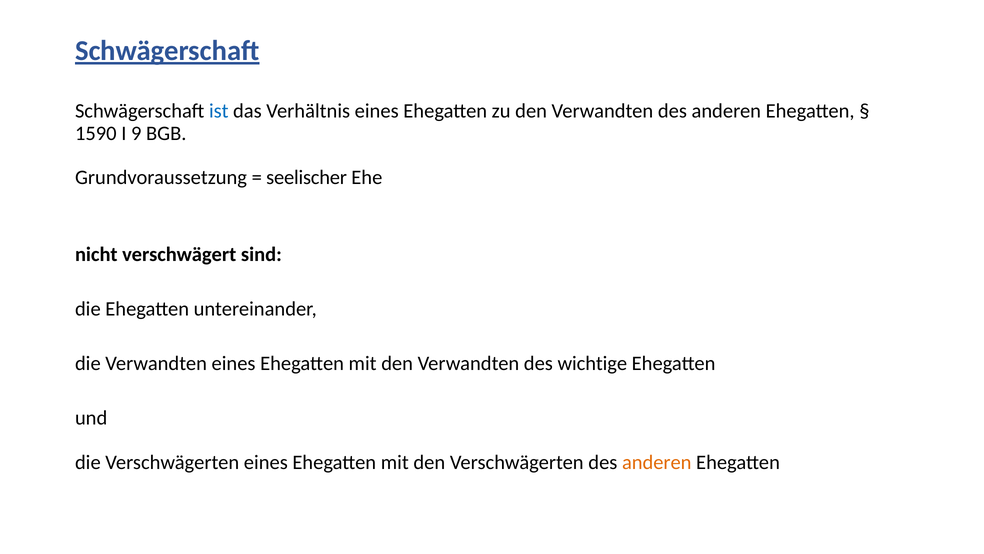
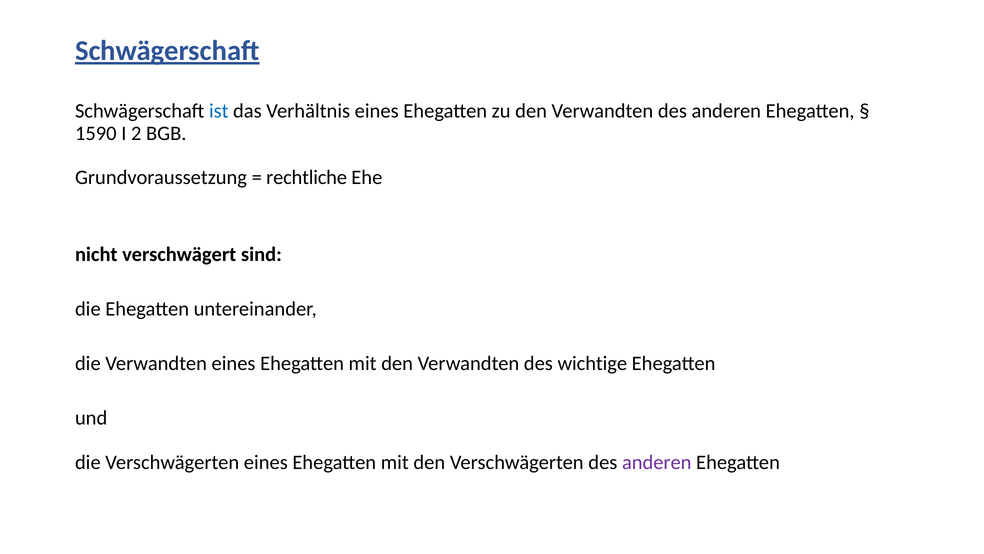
9: 9 -> 2
seelischer: seelischer -> rechtliche
anderen at (657, 462) colour: orange -> purple
